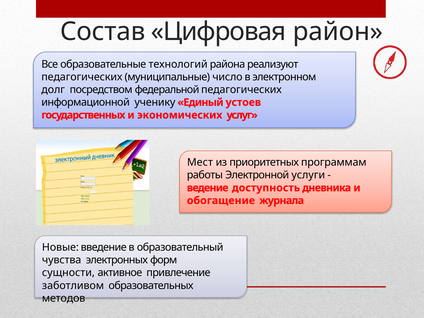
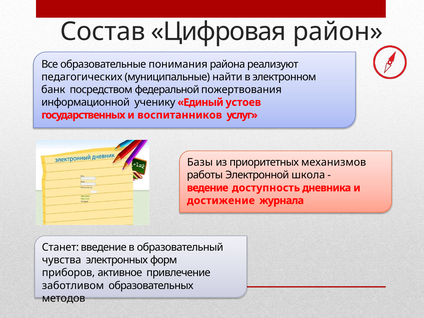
технологий: технологий -> понимания
число: число -> найти
долг: долг -> банк
федеральной педагогических: педагогических -> пожертвования
экономических: экономических -> воспитанников
Мест: Мест -> Базы
программам: программам -> механизмов
услуги: услуги -> школа
обогащение: обогащение -> достижение
Новые: Новые -> Станет
сущности: сущности -> приборов
